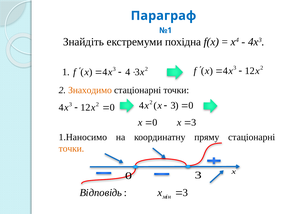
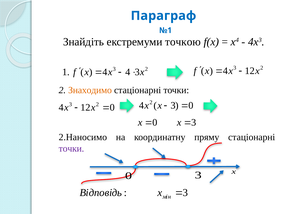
похідна: похідна -> точкою
1.Наносимо: 1.Наносимо -> 2.Наносимо
точки at (71, 148) colour: orange -> purple
